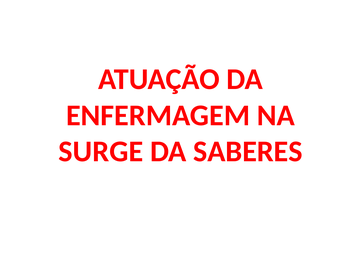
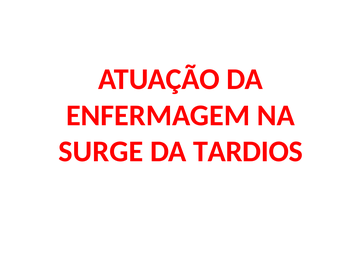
SABERES: SABERES -> TARDIOS
